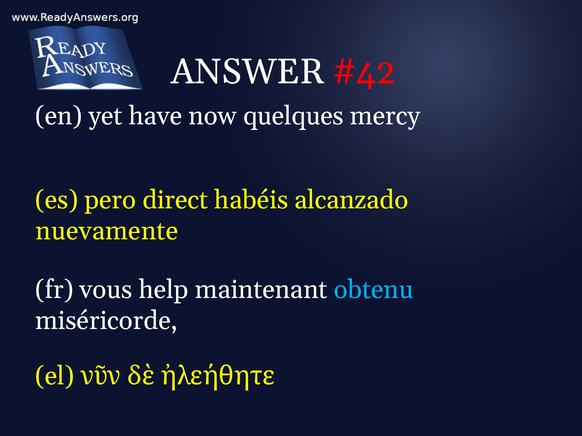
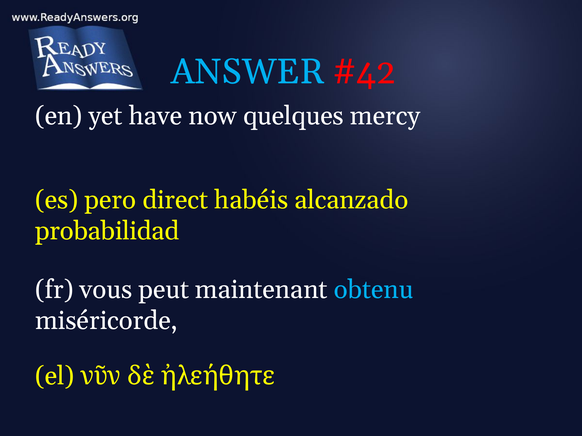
ANSWER colour: white -> light blue
nuevamente: nuevamente -> probabilidad
help: help -> peut
